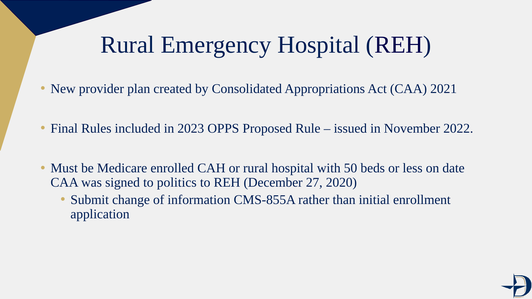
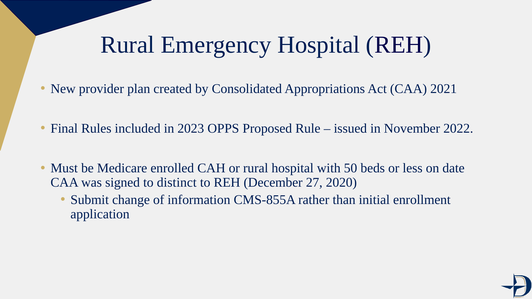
politics: politics -> distinct
